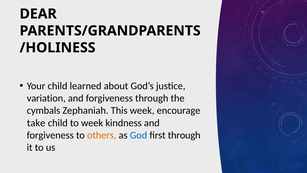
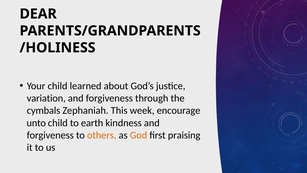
take: take -> unto
to week: week -> earth
God colour: blue -> orange
first through: through -> praising
